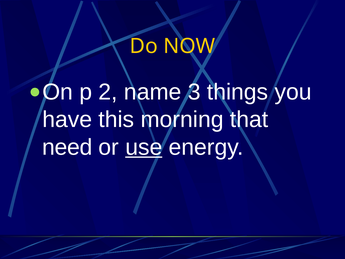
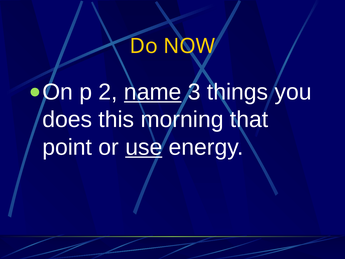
name underline: none -> present
have: have -> does
need: need -> point
